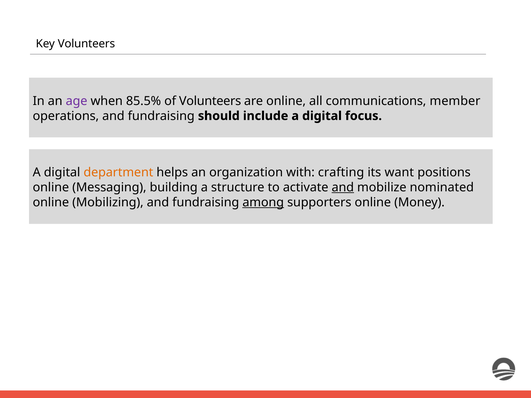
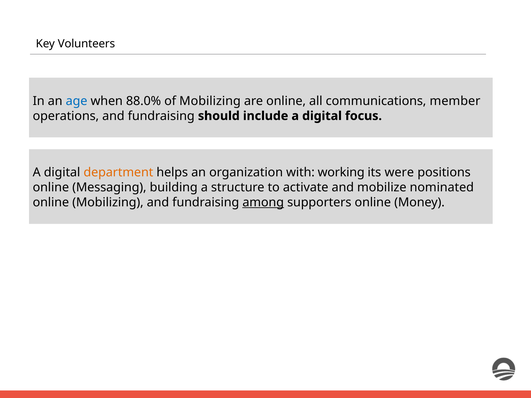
age colour: purple -> blue
85.5%: 85.5% -> 88.0%
of Volunteers: Volunteers -> Mobilizing
crafting: crafting -> working
want: want -> were
and at (343, 188) underline: present -> none
